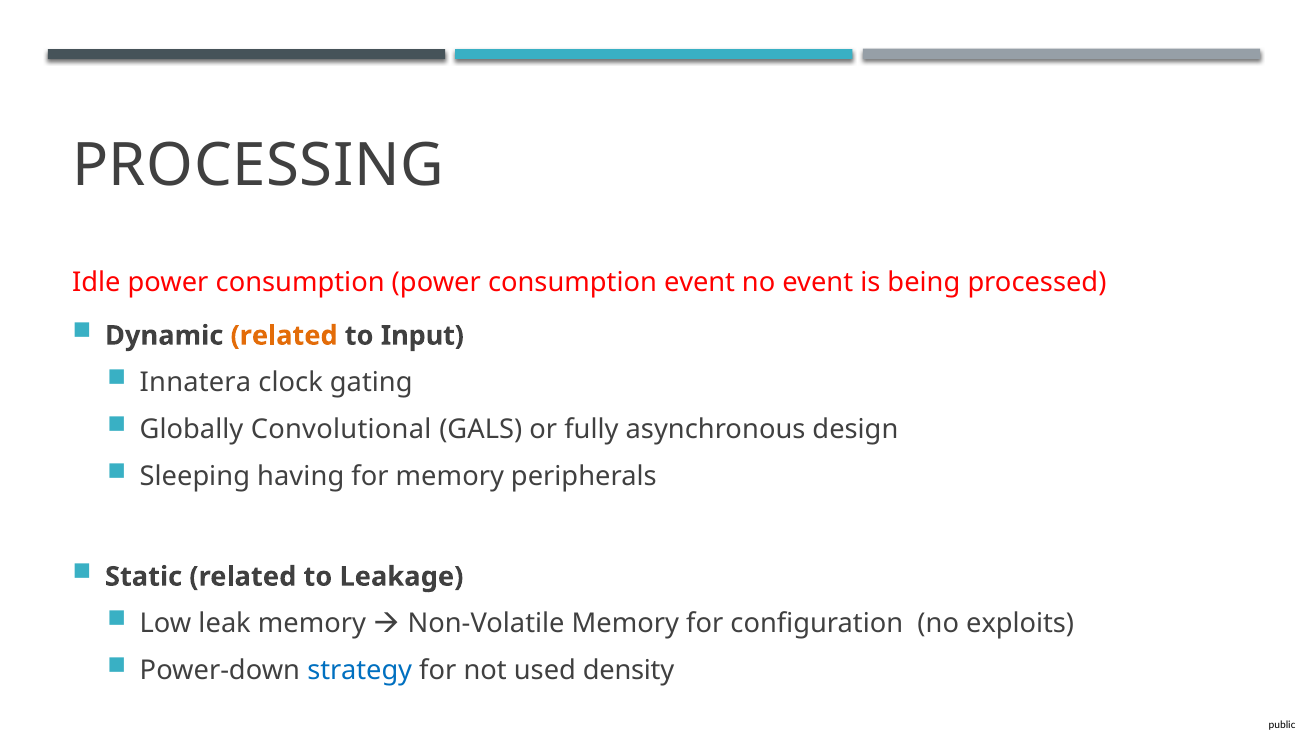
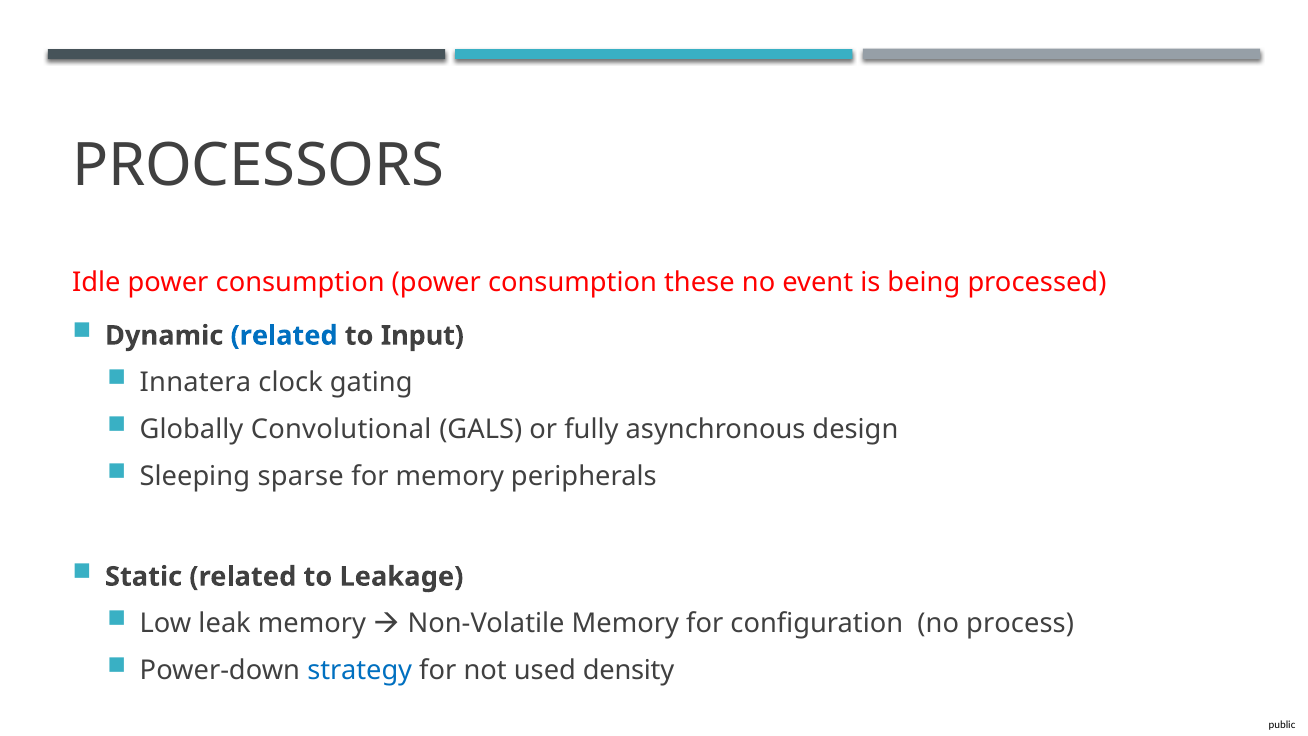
PROCESSING: PROCESSING -> PROCESSORS
consumption event: event -> these
related at (284, 336) colour: orange -> blue
having: having -> sparse
exploits: exploits -> process
